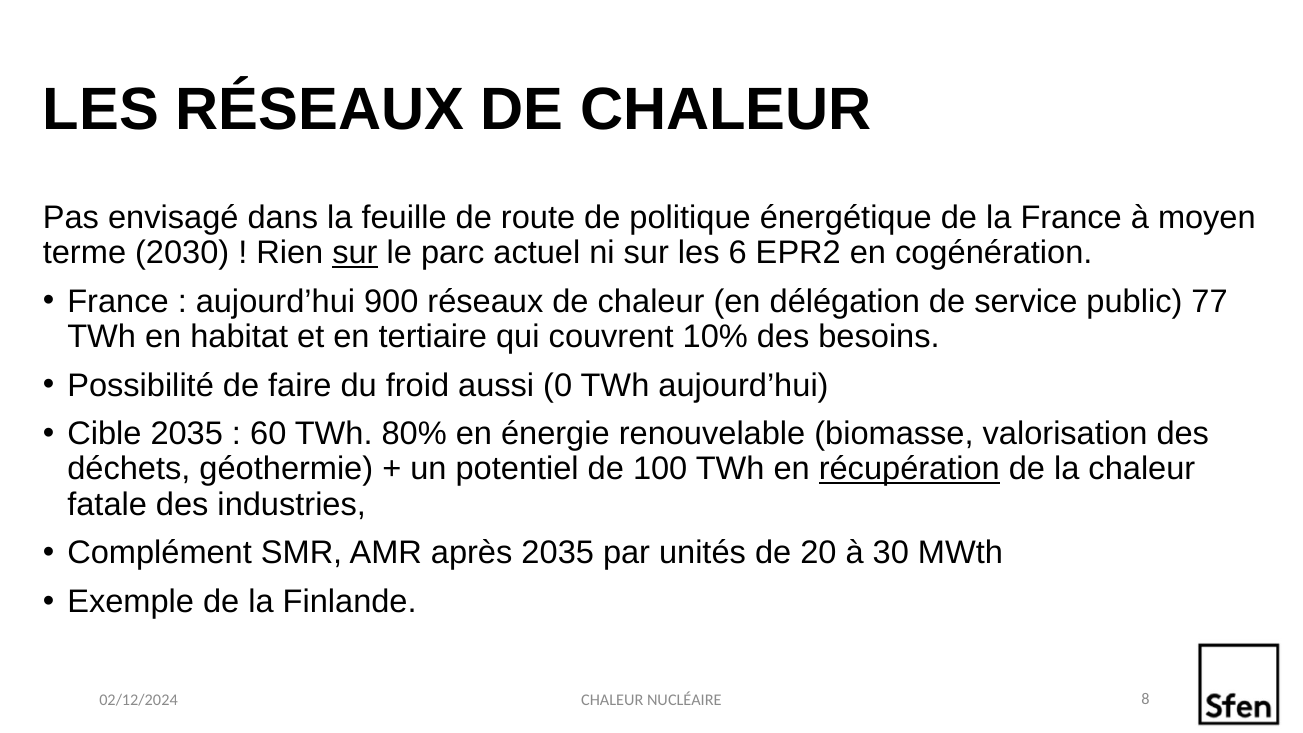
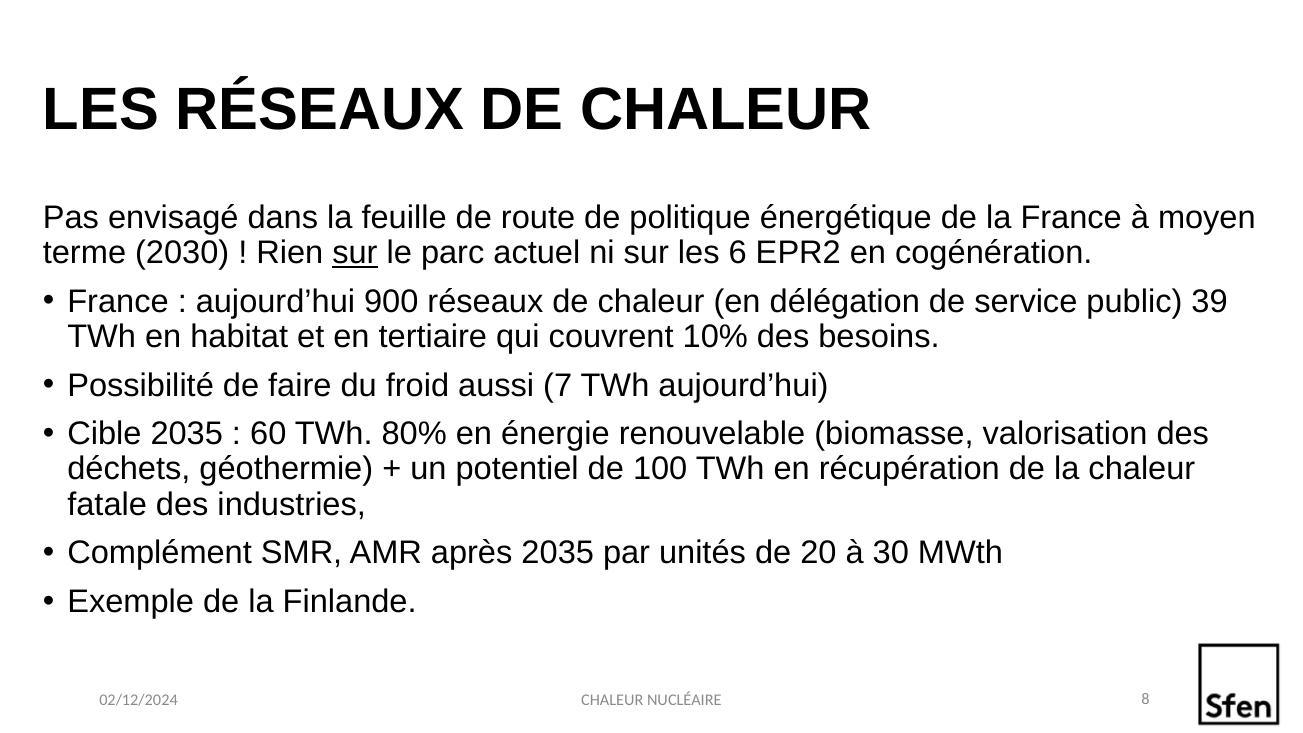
77: 77 -> 39
0: 0 -> 7
récupération underline: present -> none
